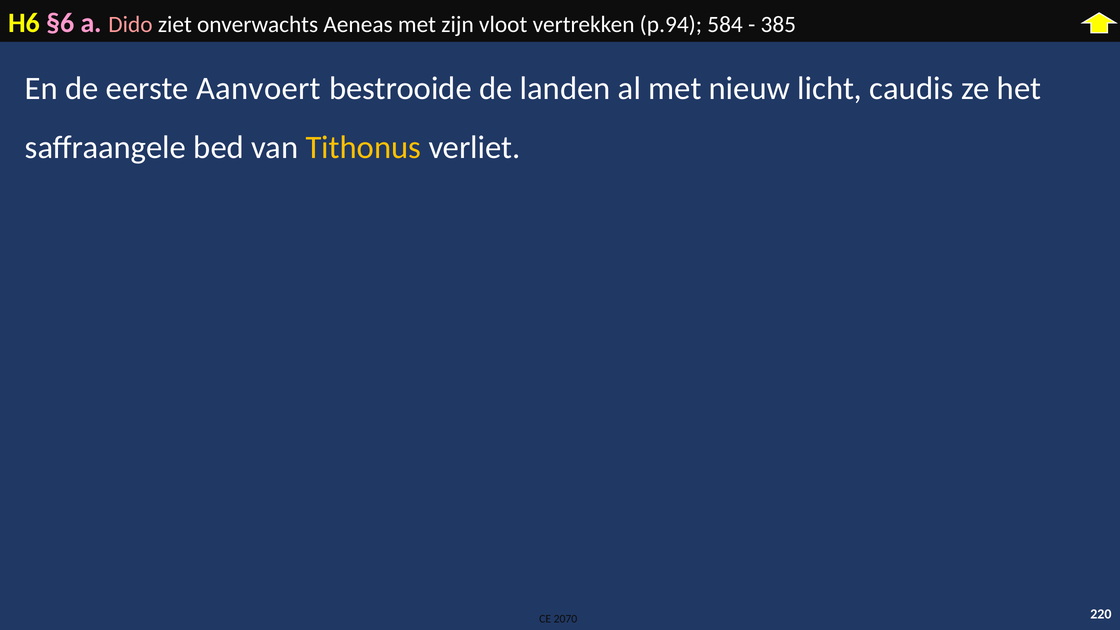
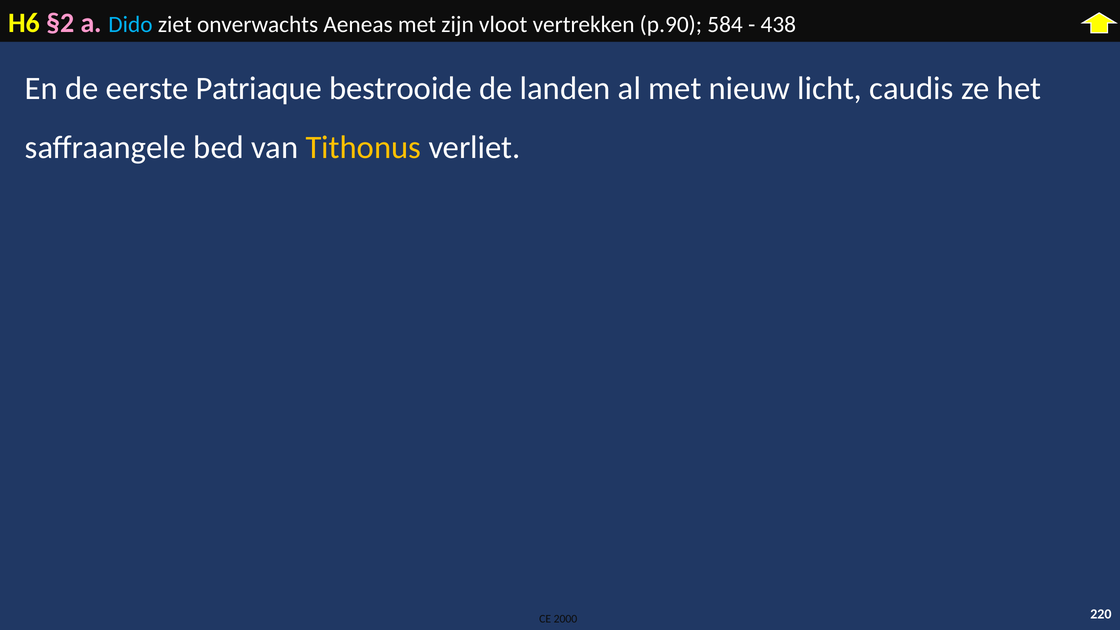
§6: §6 -> §2
Dido colour: pink -> light blue
p.94: p.94 -> p.90
385: 385 -> 438
Aanvoert: Aanvoert -> Patriaque
2070: 2070 -> 2000
